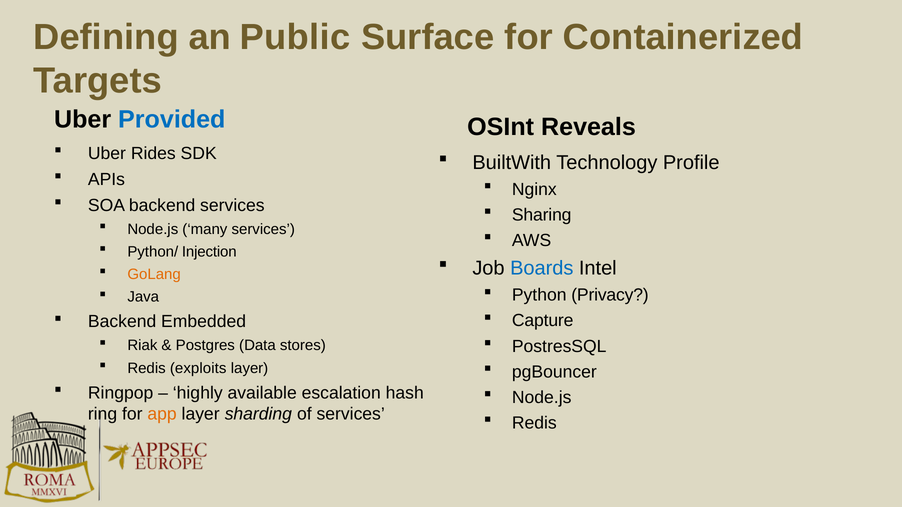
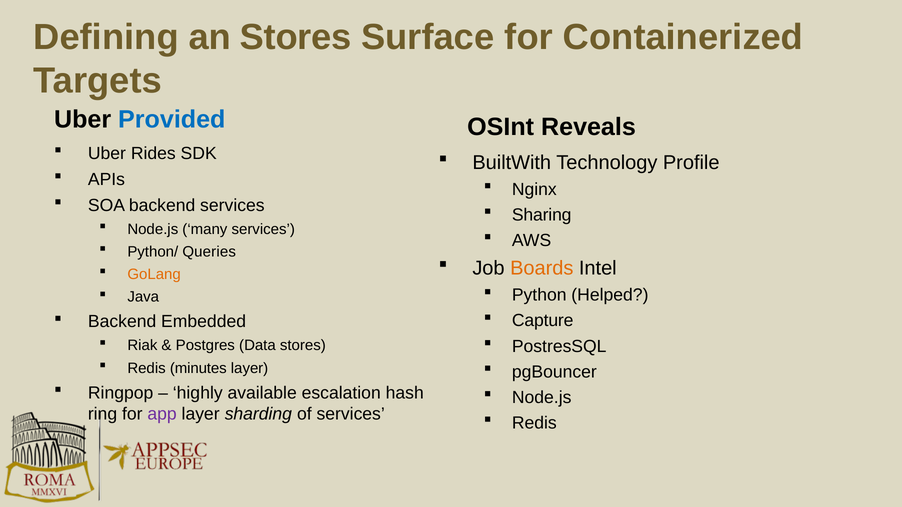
an Public: Public -> Stores
Injection: Injection -> Queries
Boards colour: blue -> orange
Privacy: Privacy -> Helped
exploits: exploits -> minutes
app colour: orange -> purple
